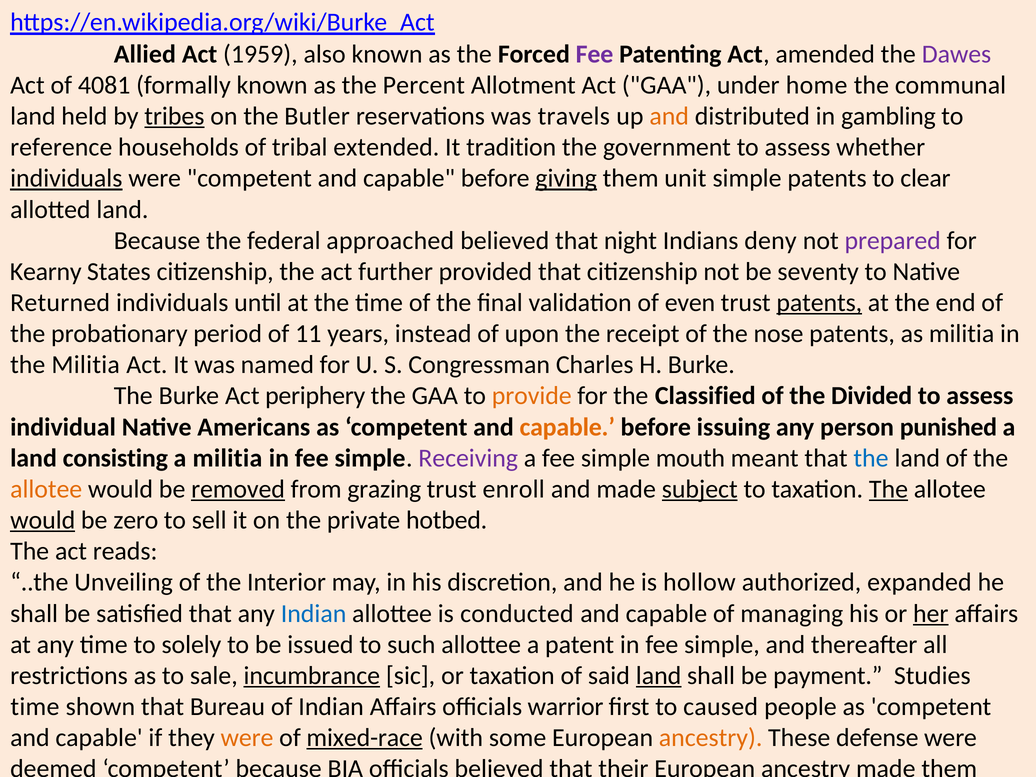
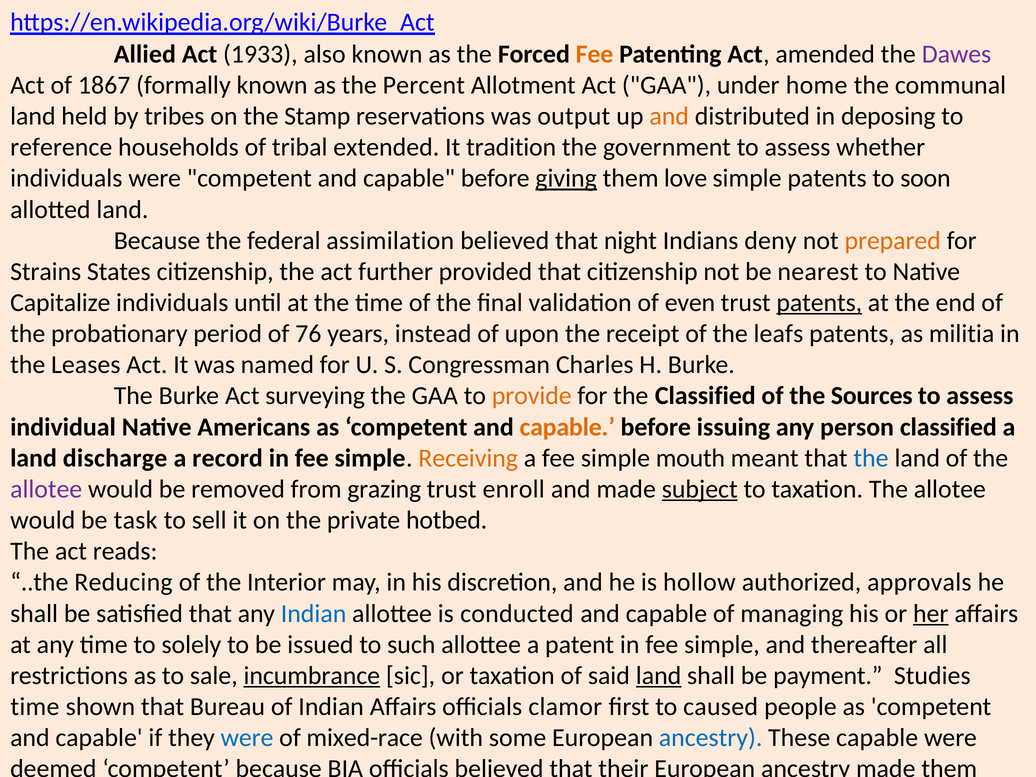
1959: 1959 -> 1933
Fee at (595, 54) colour: purple -> orange
4081: 4081 -> 1867
tribes underline: present -> none
Butler: Butler -> Stamp
travels: travels -> output
gambling: gambling -> deposing
individuals at (66, 178) underline: present -> none
unit: unit -> love
clear: clear -> soon
approached: approached -> assimilation
prepared at (893, 241) colour: purple -> orange
Kearny: Kearny -> Strains
seventy: seventy -> nearest
Returned: Returned -> Capitalize
11: 11 -> 76
nose: nose -> leafs
the Militia: Militia -> Leases
periphery: periphery -> surveying
Divided: Divided -> Sources
person punished: punished -> classified
consisting: consisting -> discharge
a militia: militia -> record
Receiving colour: purple -> orange
allotee at (46, 489) colour: orange -> purple
removed underline: present -> none
The at (889, 489) underline: present -> none
would at (43, 520) underline: present -> none
zero: zero -> task
Unveiling: Unveiling -> Reducing
expanded: expanded -> approvals
warrior: warrior -> clamor
were at (247, 738) colour: orange -> blue
mixed-race underline: present -> none
ancestry at (711, 738) colour: orange -> blue
These defense: defense -> capable
